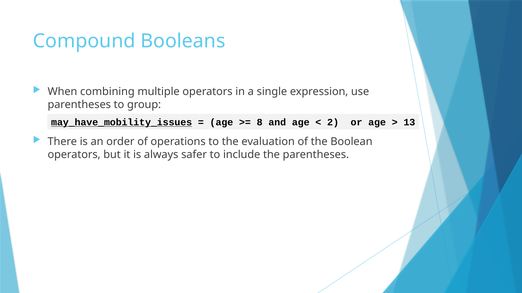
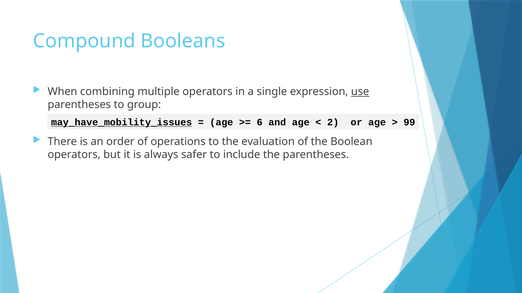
use underline: none -> present
8: 8 -> 6
13: 13 -> 99
